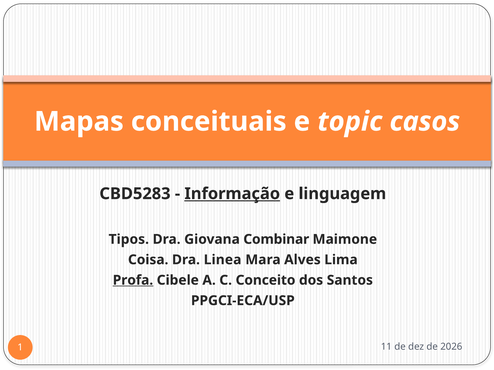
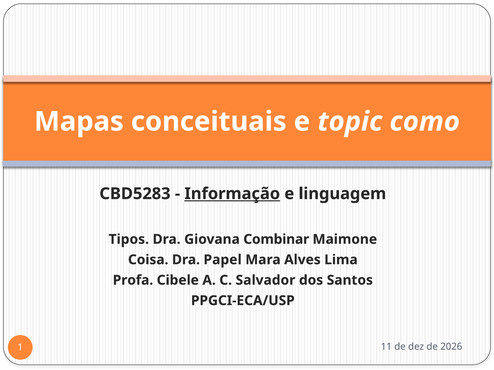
casos: casos -> como
Linea: Linea -> Papel
Profa underline: present -> none
Conceito: Conceito -> Salvador
